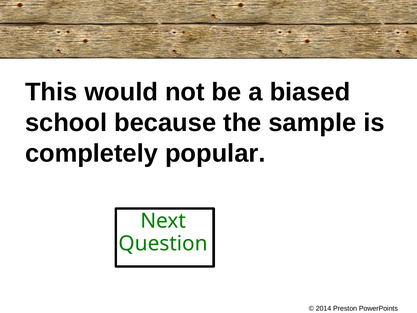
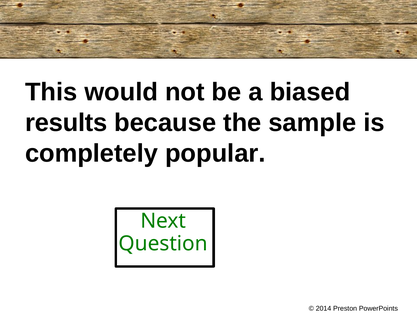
school: school -> results
